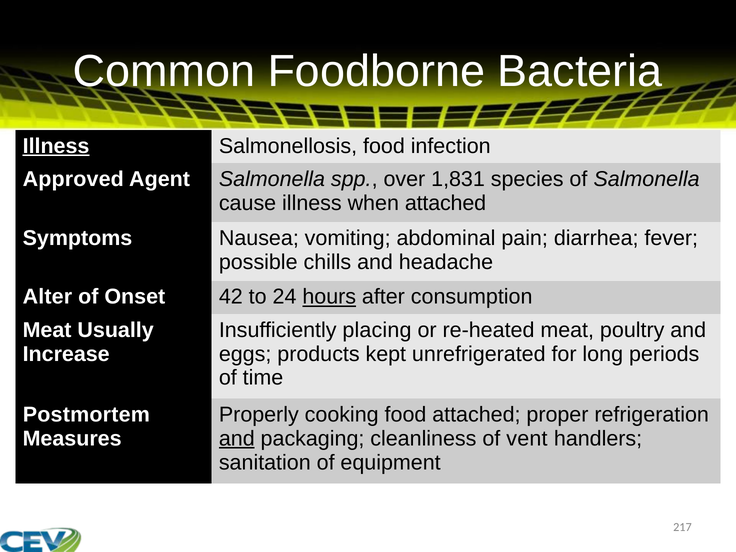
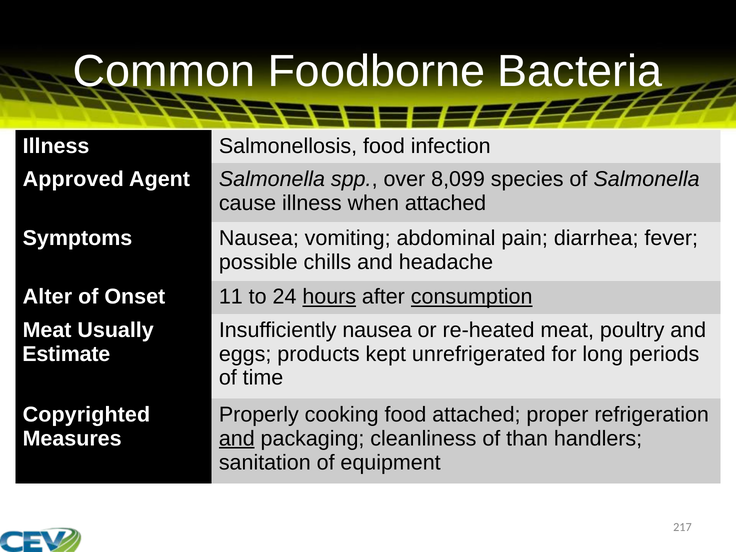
Illness at (56, 146) underline: present -> none
1,831: 1,831 -> 8,099
42: 42 -> 11
consumption underline: none -> present
Insufficiently placing: placing -> nausea
Increase: Increase -> Estimate
Postmortem: Postmortem -> Copyrighted
vent: vent -> than
